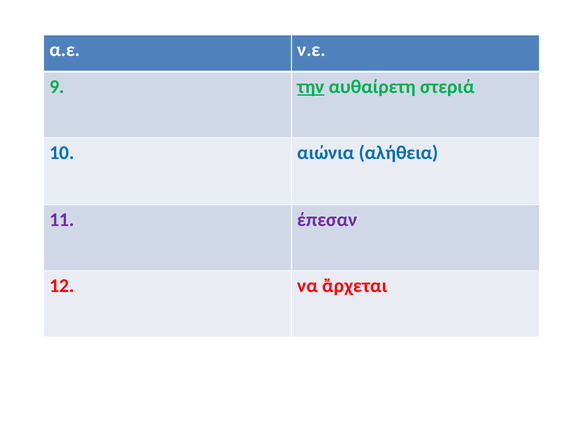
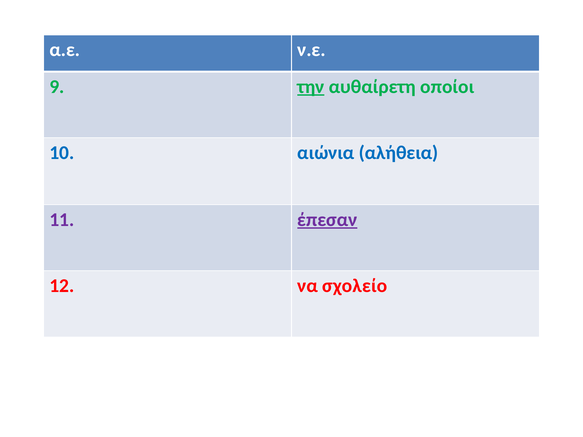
στεριά: στεριά -> οποίοι
έπεσαν underline: none -> present
ἄρχεται: ἄρχεται -> σχολείο
